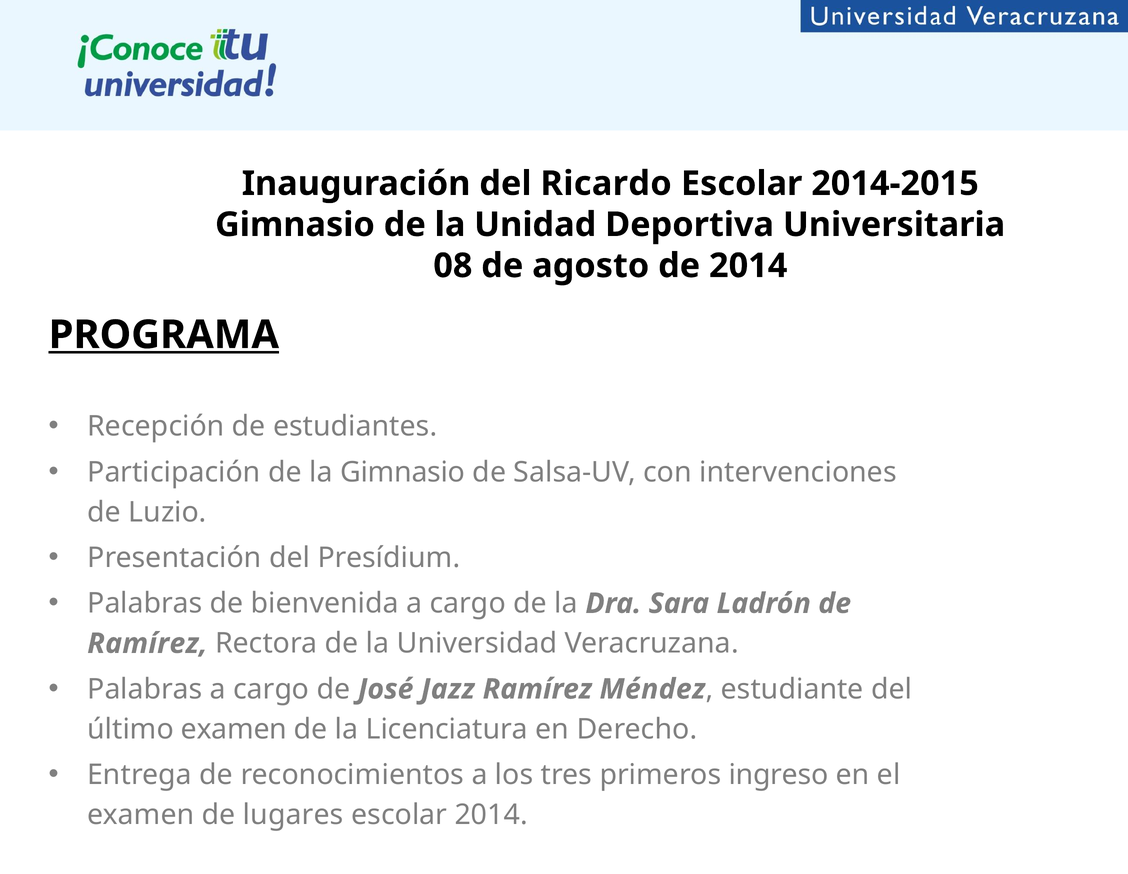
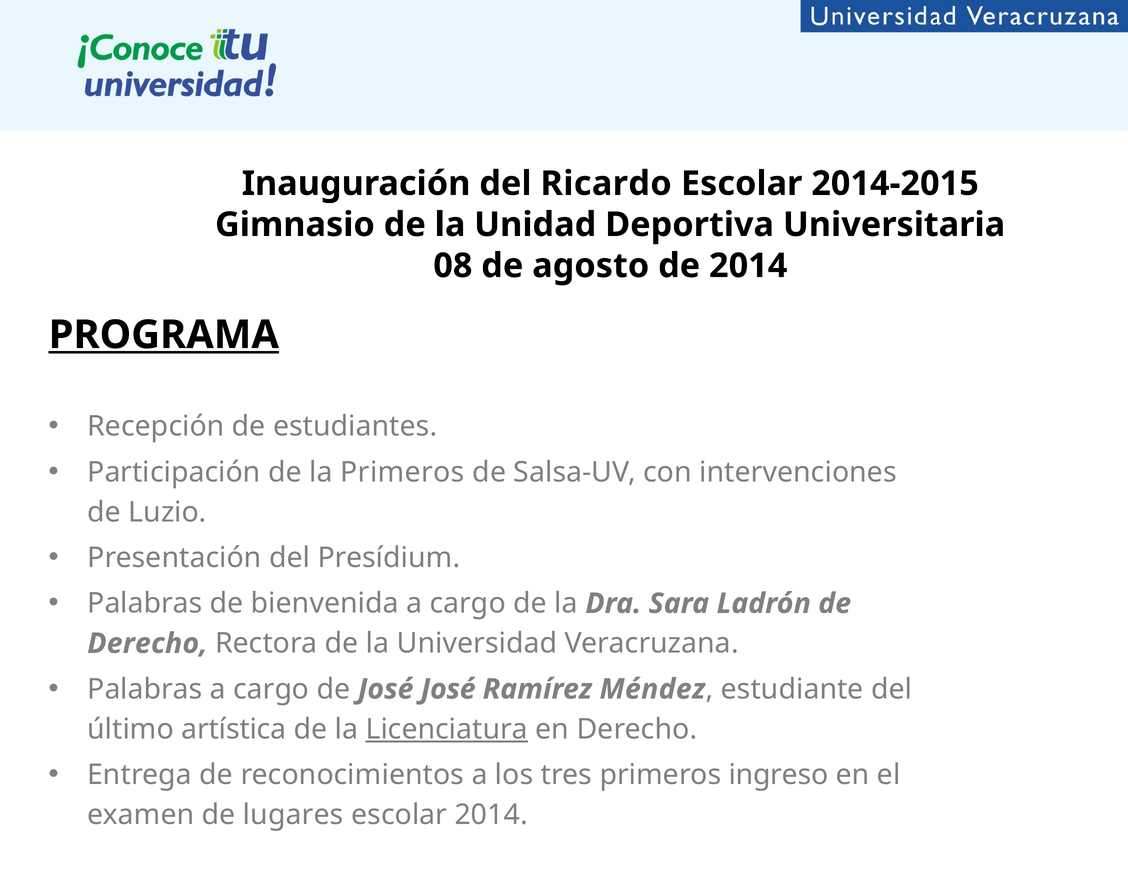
la Gimnasio: Gimnasio -> Primeros
Ramírez at (147, 643): Ramírez -> Derecho
José Jazz: Jazz -> José
último examen: examen -> artística
Licenciatura underline: none -> present
